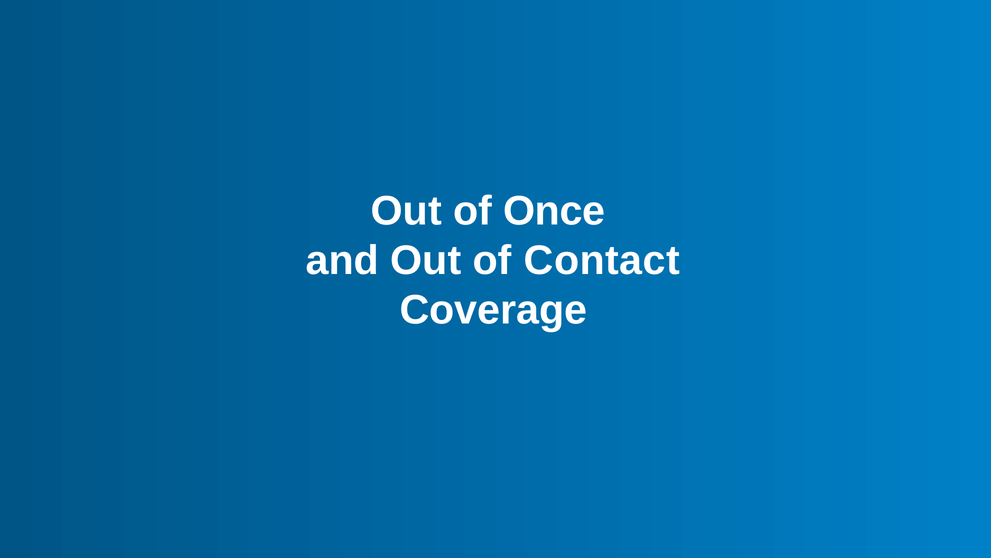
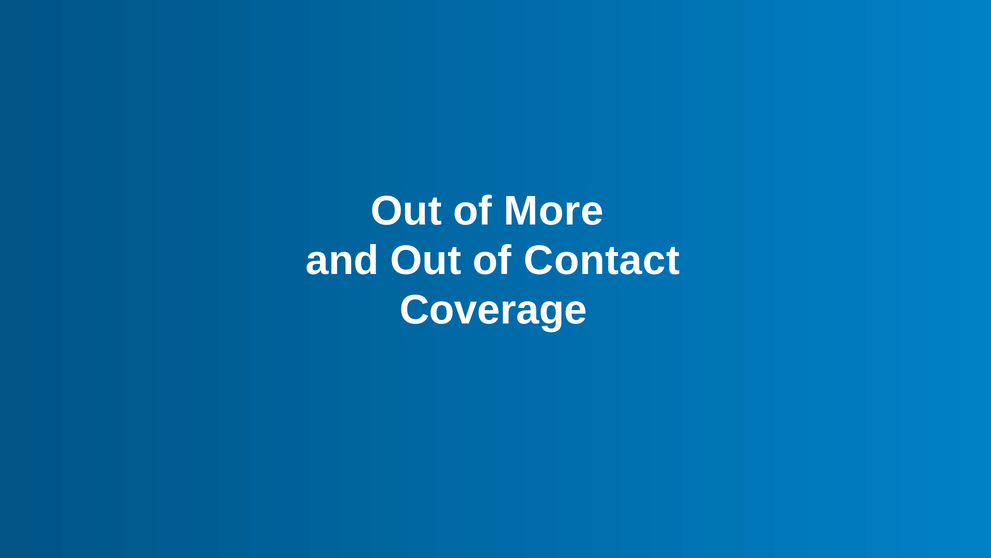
Once: Once -> More
